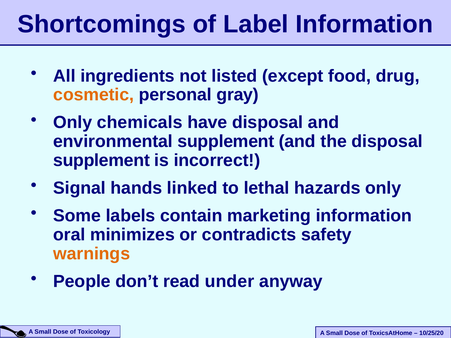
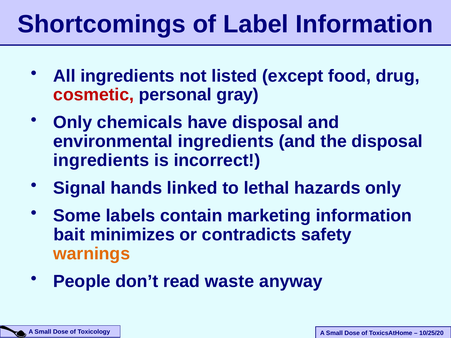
cosmetic colour: orange -> red
environmental supplement: supplement -> ingredients
supplement at (101, 160): supplement -> ingredients
oral: oral -> bait
under: under -> waste
